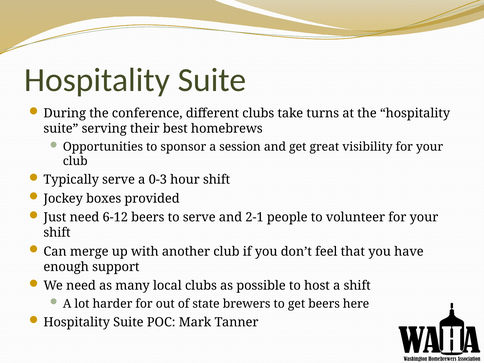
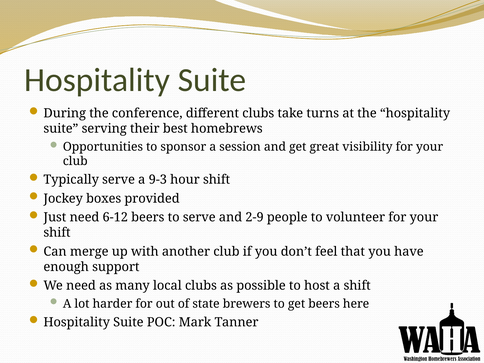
0-3: 0-3 -> 9-3
2-1: 2-1 -> 2-9
